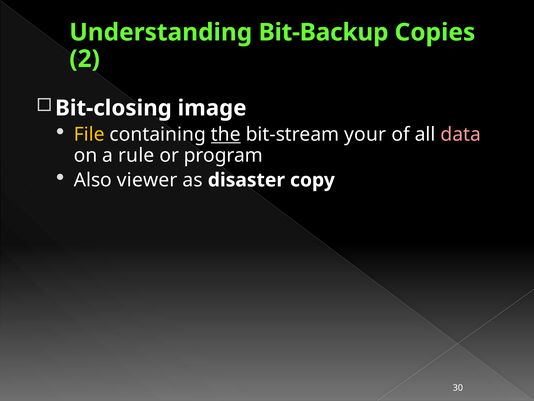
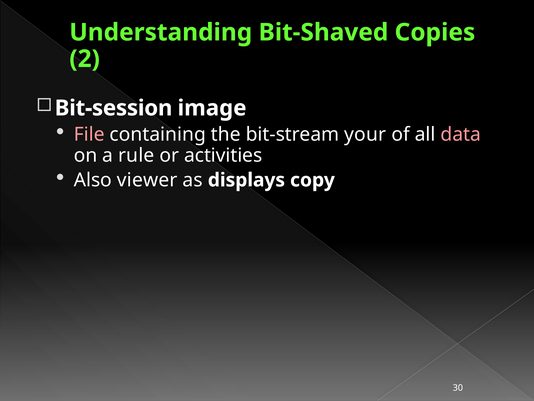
Bit-Backup: Bit-Backup -> Bit-Shaved
Bit-closing: Bit-closing -> Bit-session
File colour: yellow -> pink
the underline: present -> none
program: program -> activities
disaster: disaster -> displays
